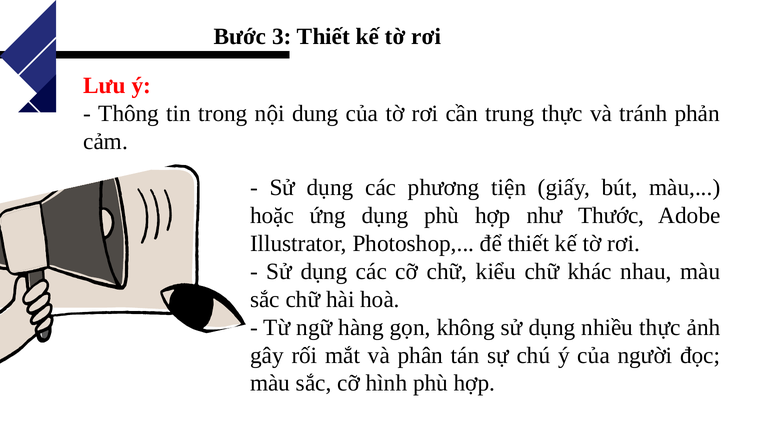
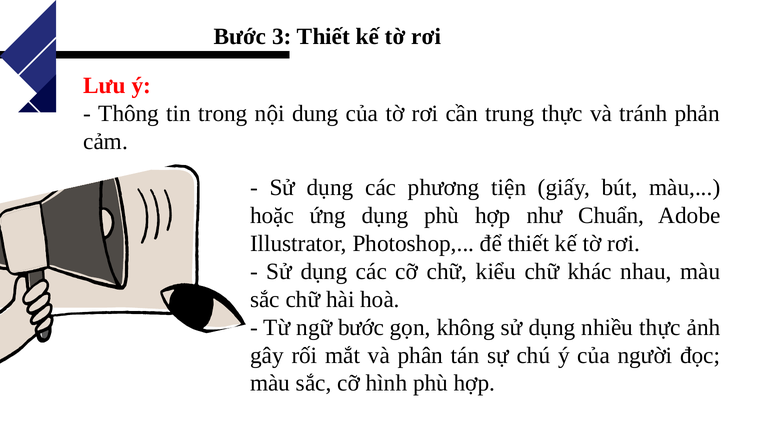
Thước: Thước -> Chuẩn
ngữ hàng: hàng -> bước
